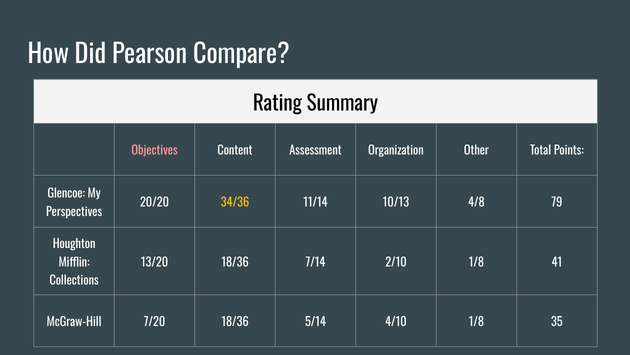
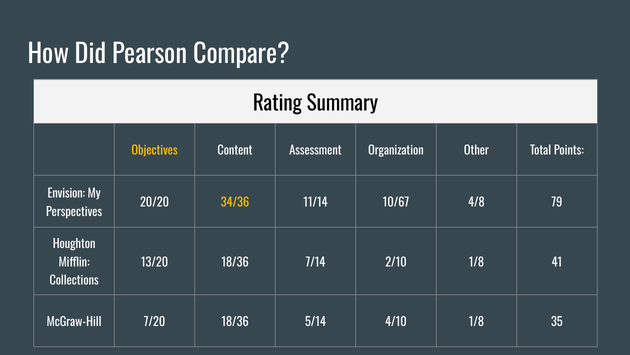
Objectives colour: pink -> yellow
Glencoe: Glencoe -> Envision
10/13: 10/13 -> 10/67
